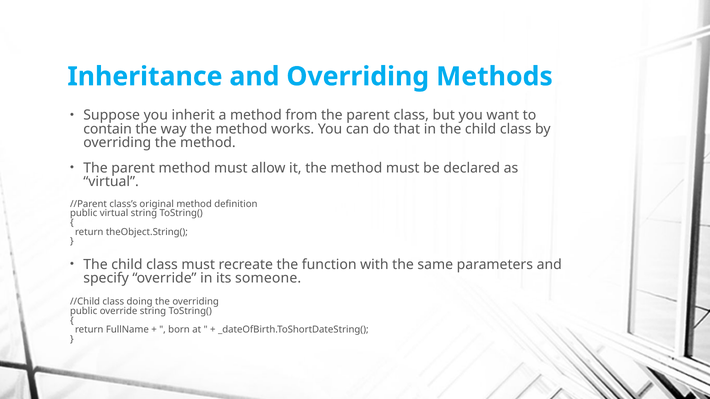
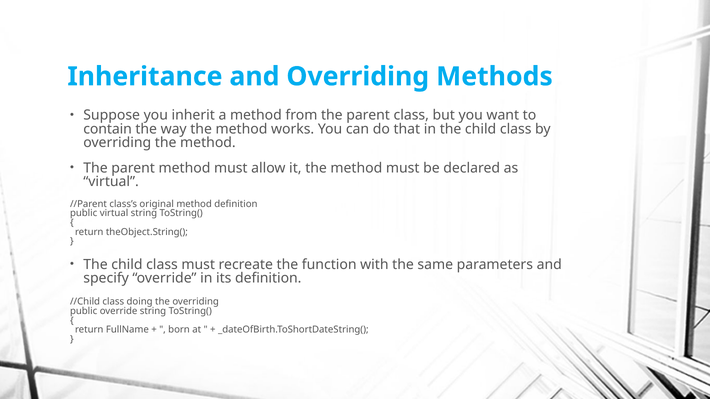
its someone: someone -> definition
